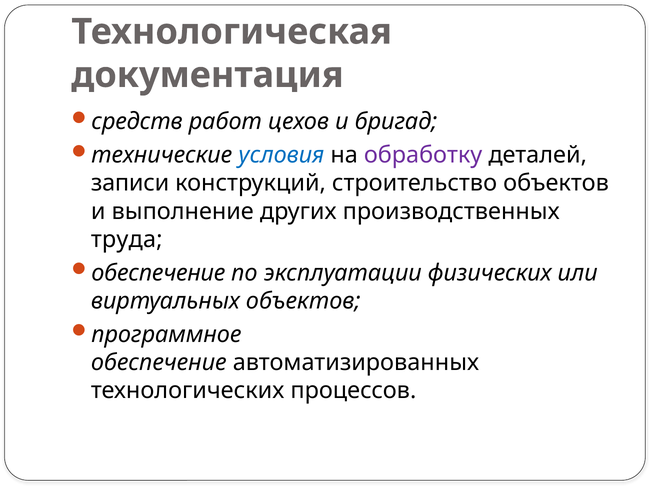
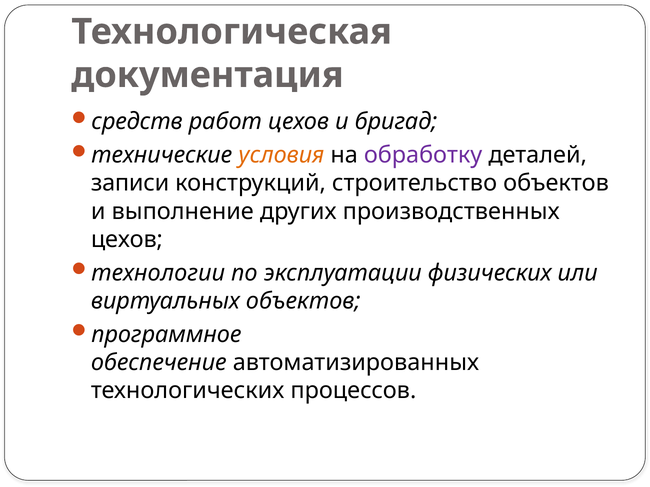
условия colour: blue -> orange
труда at (127, 240): труда -> цехов
обеспечение at (158, 273): обеспечение -> технологии
